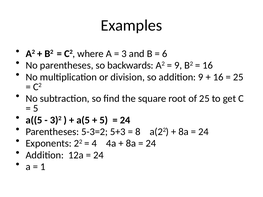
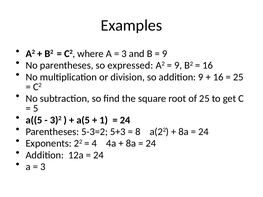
6 at (165, 54): 6 -> 9
backwards: backwards -> expressed
5 at (104, 120): 5 -> 1
1 at (43, 167): 1 -> 3
